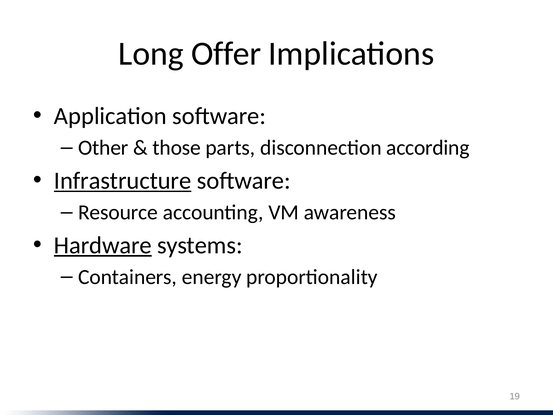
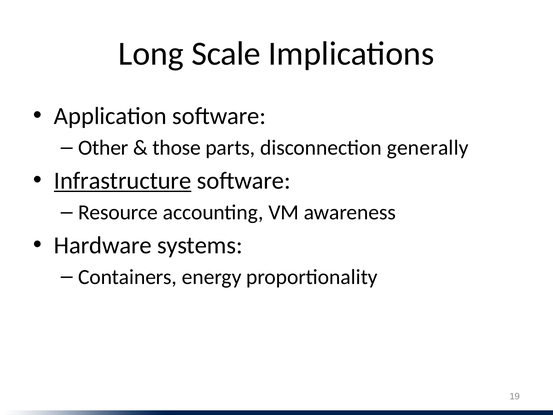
Offer: Offer -> Scale
according: according -> generally
Hardware underline: present -> none
